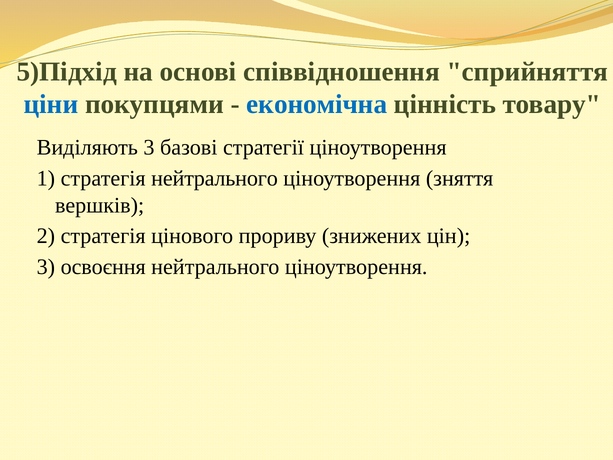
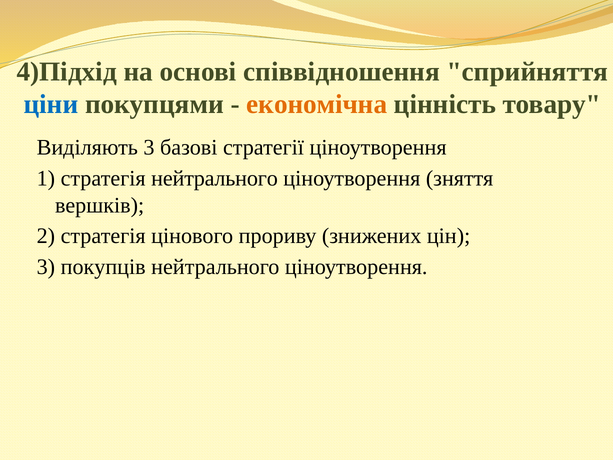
5)Підхід: 5)Підхід -> 4)Підхід
економічна colour: blue -> orange
освоєння: освоєння -> покупців
